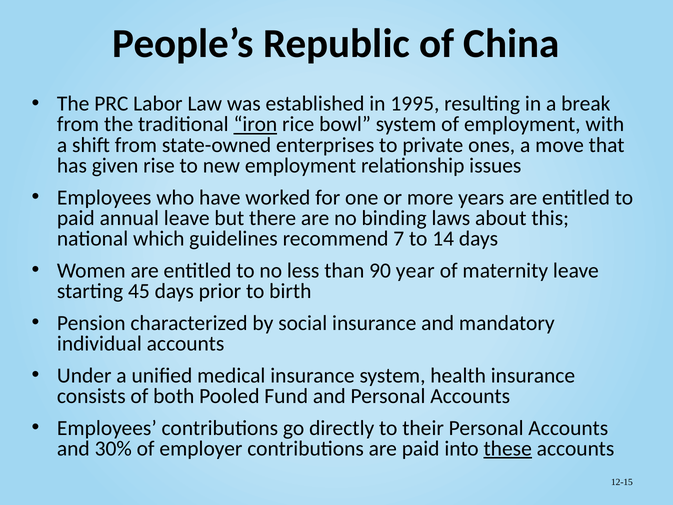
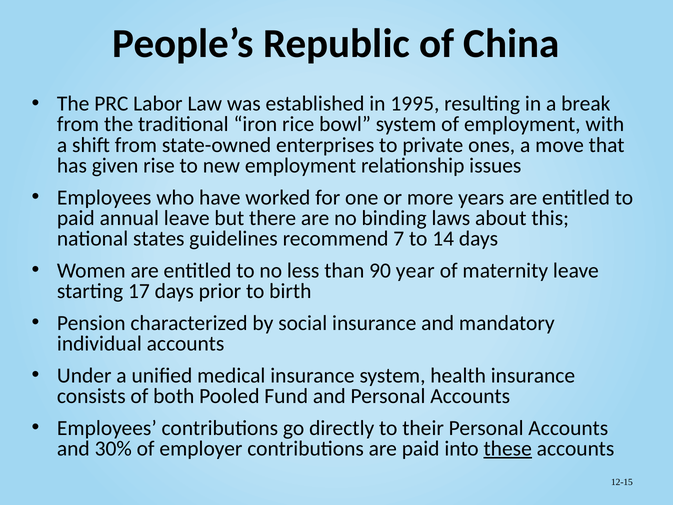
iron underline: present -> none
which: which -> states
45: 45 -> 17
